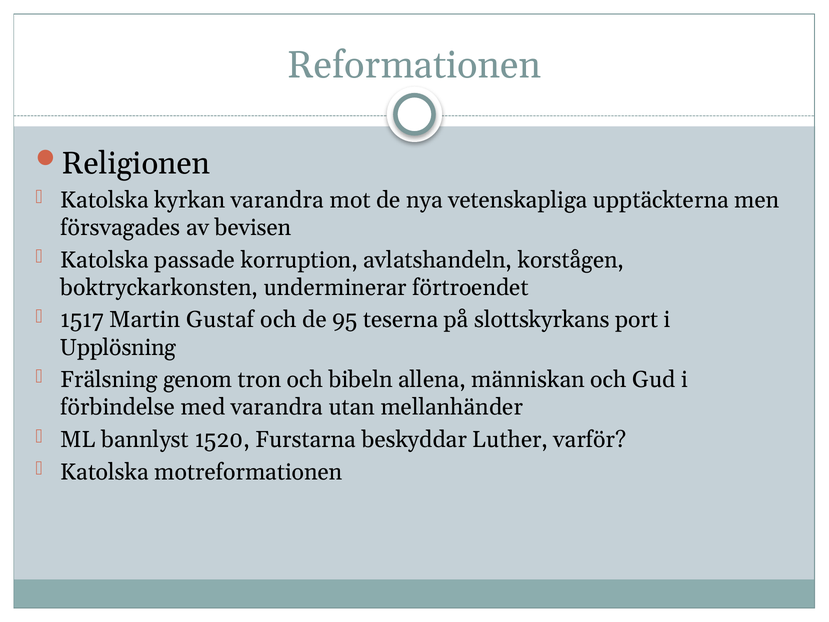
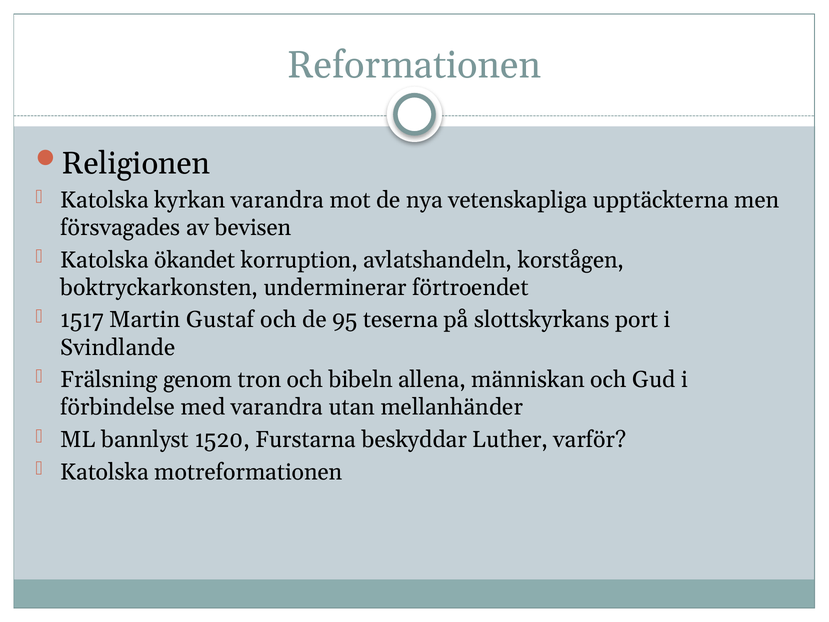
passade: passade -> ökandet
Upplösning: Upplösning -> Svindlande
